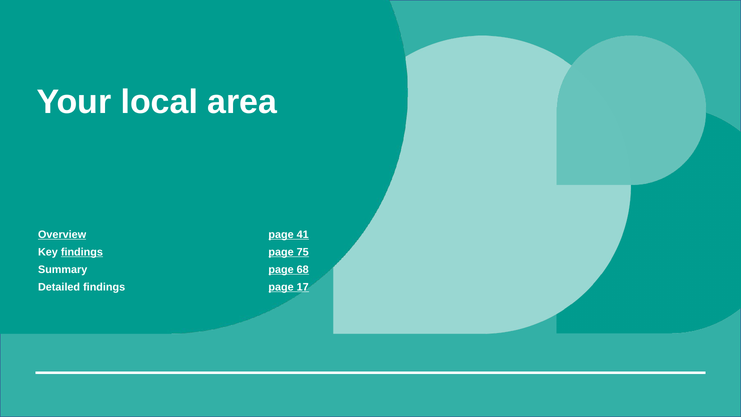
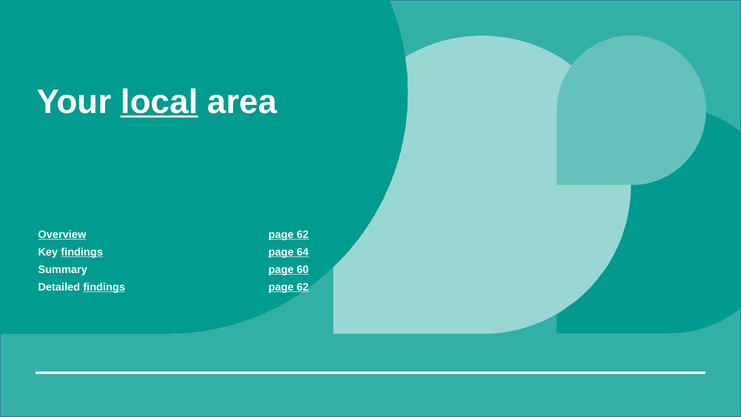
local underline: none -> present
41 at (303, 234): 41 -> 62
75: 75 -> 64
68: 68 -> 60
findings at (104, 287) underline: none -> present
17 at (303, 287): 17 -> 62
